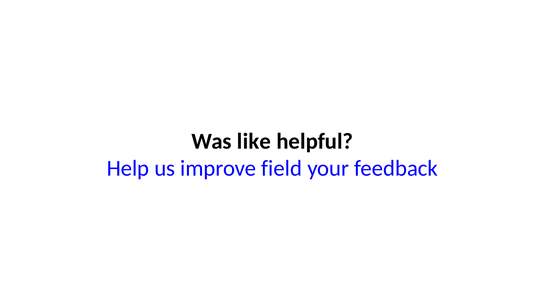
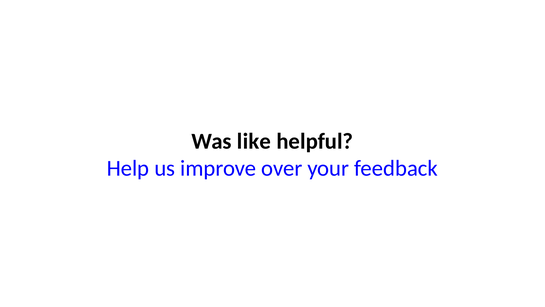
field: field -> over
